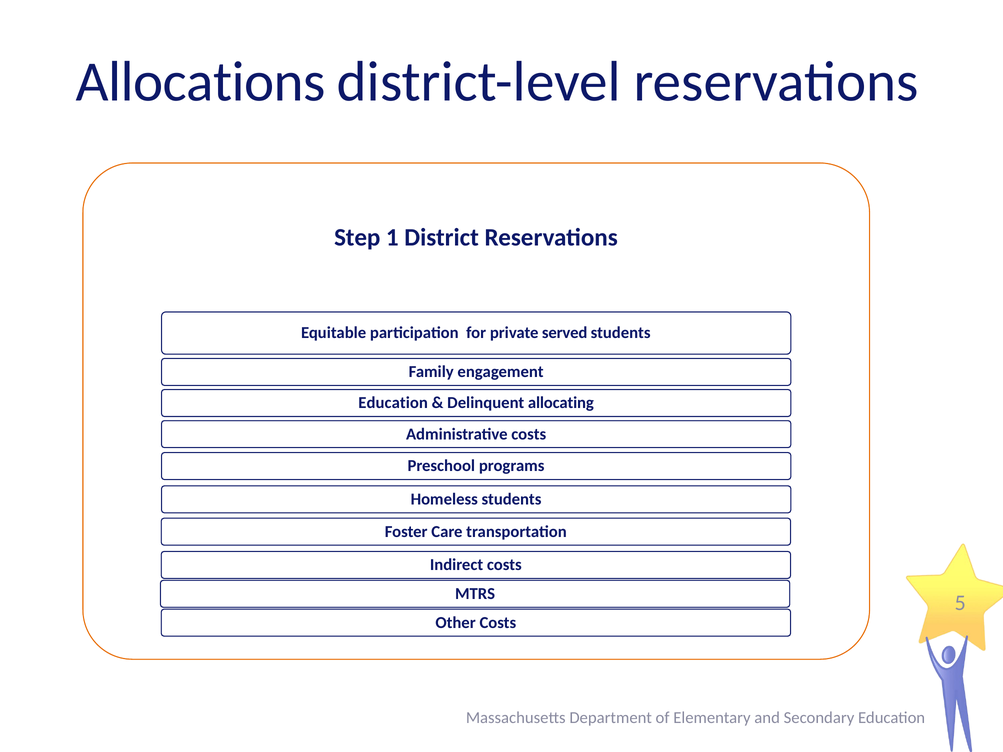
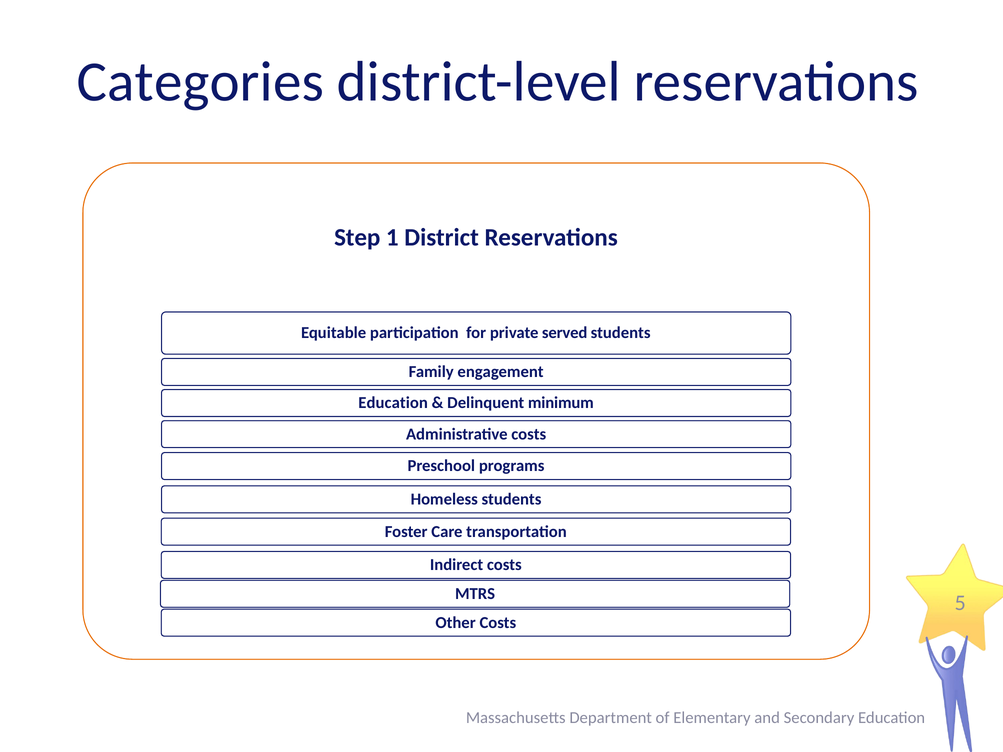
Allocations: Allocations -> Categories
allocating: allocating -> minimum
